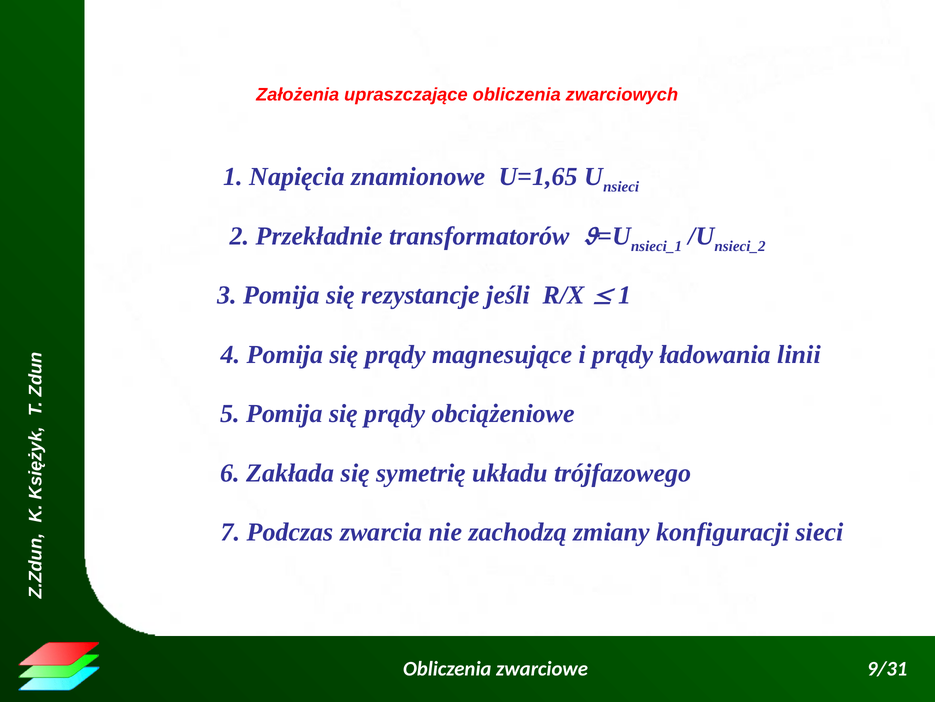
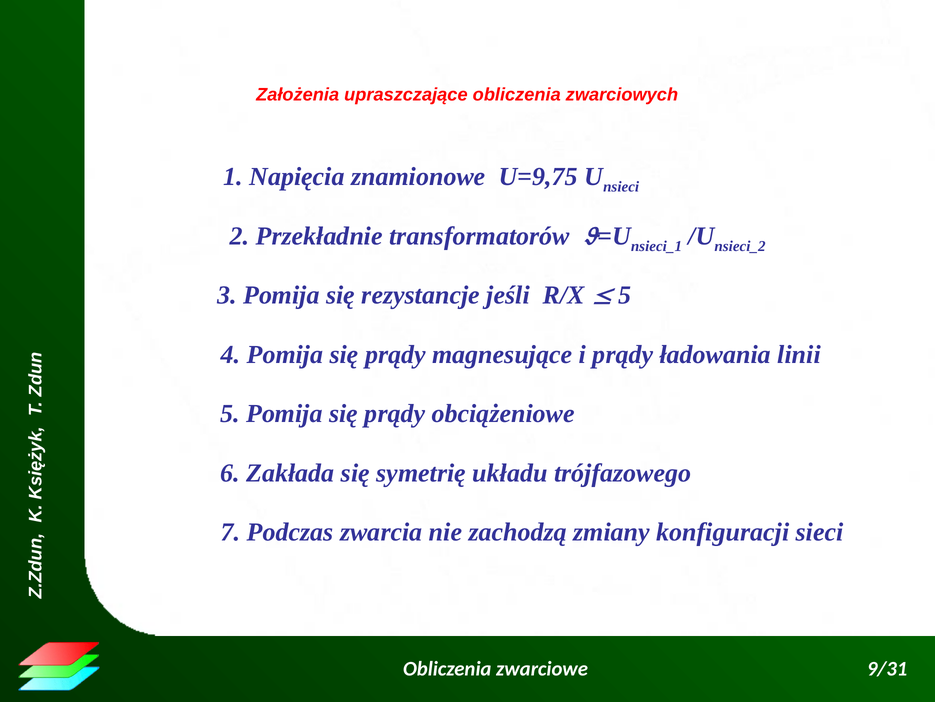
U=1,65: U=1,65 -> U=9,75
1 at (625, 295): 1 -> 5
